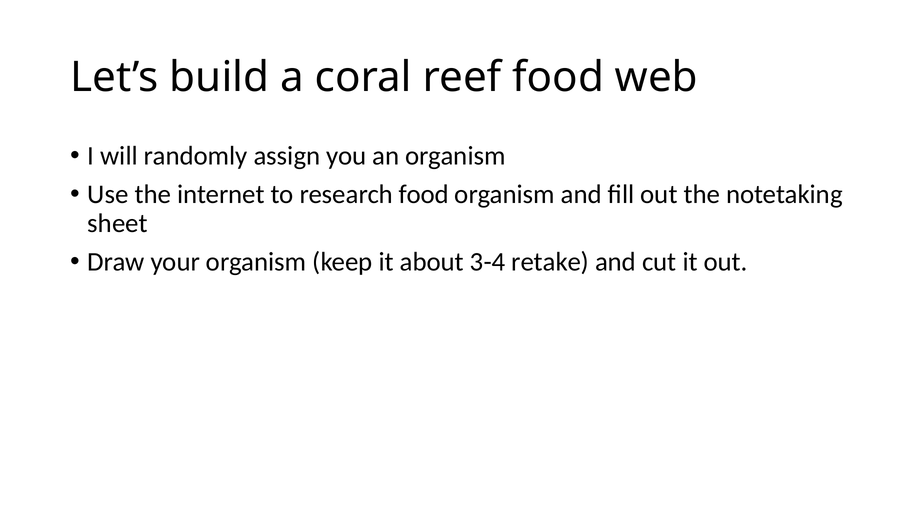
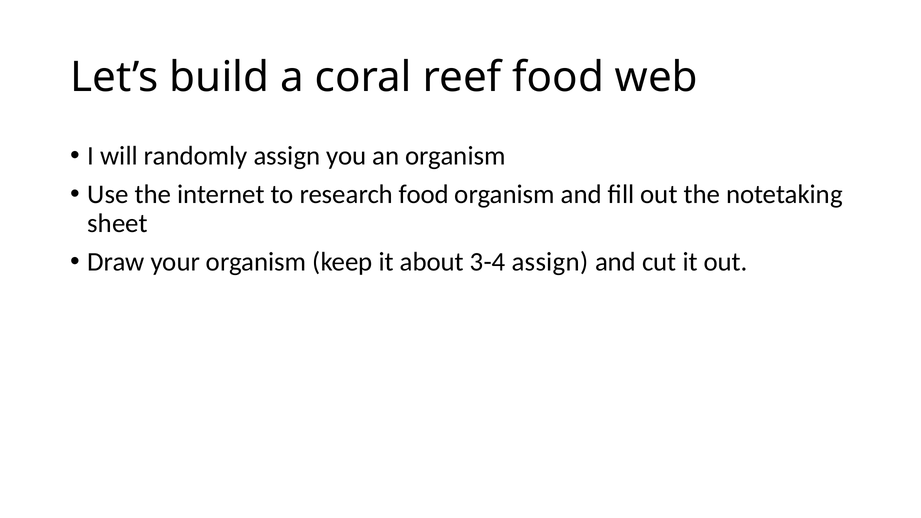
3-4 retake: retake -> assign
